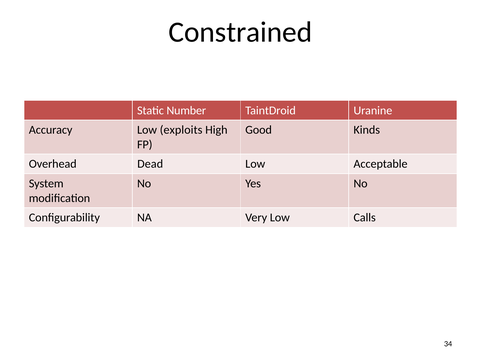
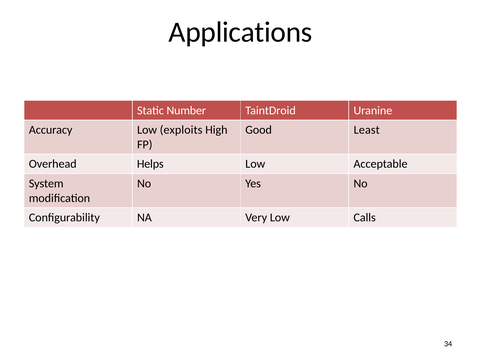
Constrained: Constrained -> Applications
Kinds: Kinds -> Least
Dead: Dead -> Helps
